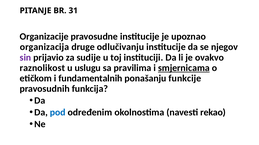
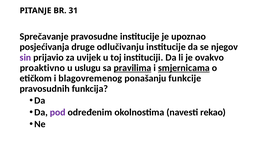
Organizacije: Organizacije -> Sprečavanje
organizacija: organizacija -> posjećivanja
sudije: sudije -> uvijek
raznolikost: raznolikost -> proaktivno
pravilima underline: none -> present
fundamentalnih: fundamentalnih -> blagovremenog
pod colour: blue -> purple
